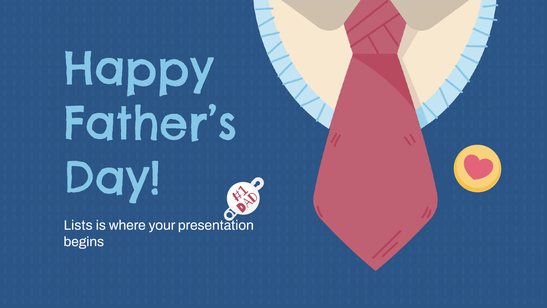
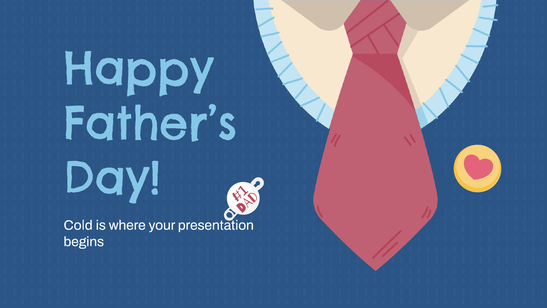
Lists: Lists -> Cold
